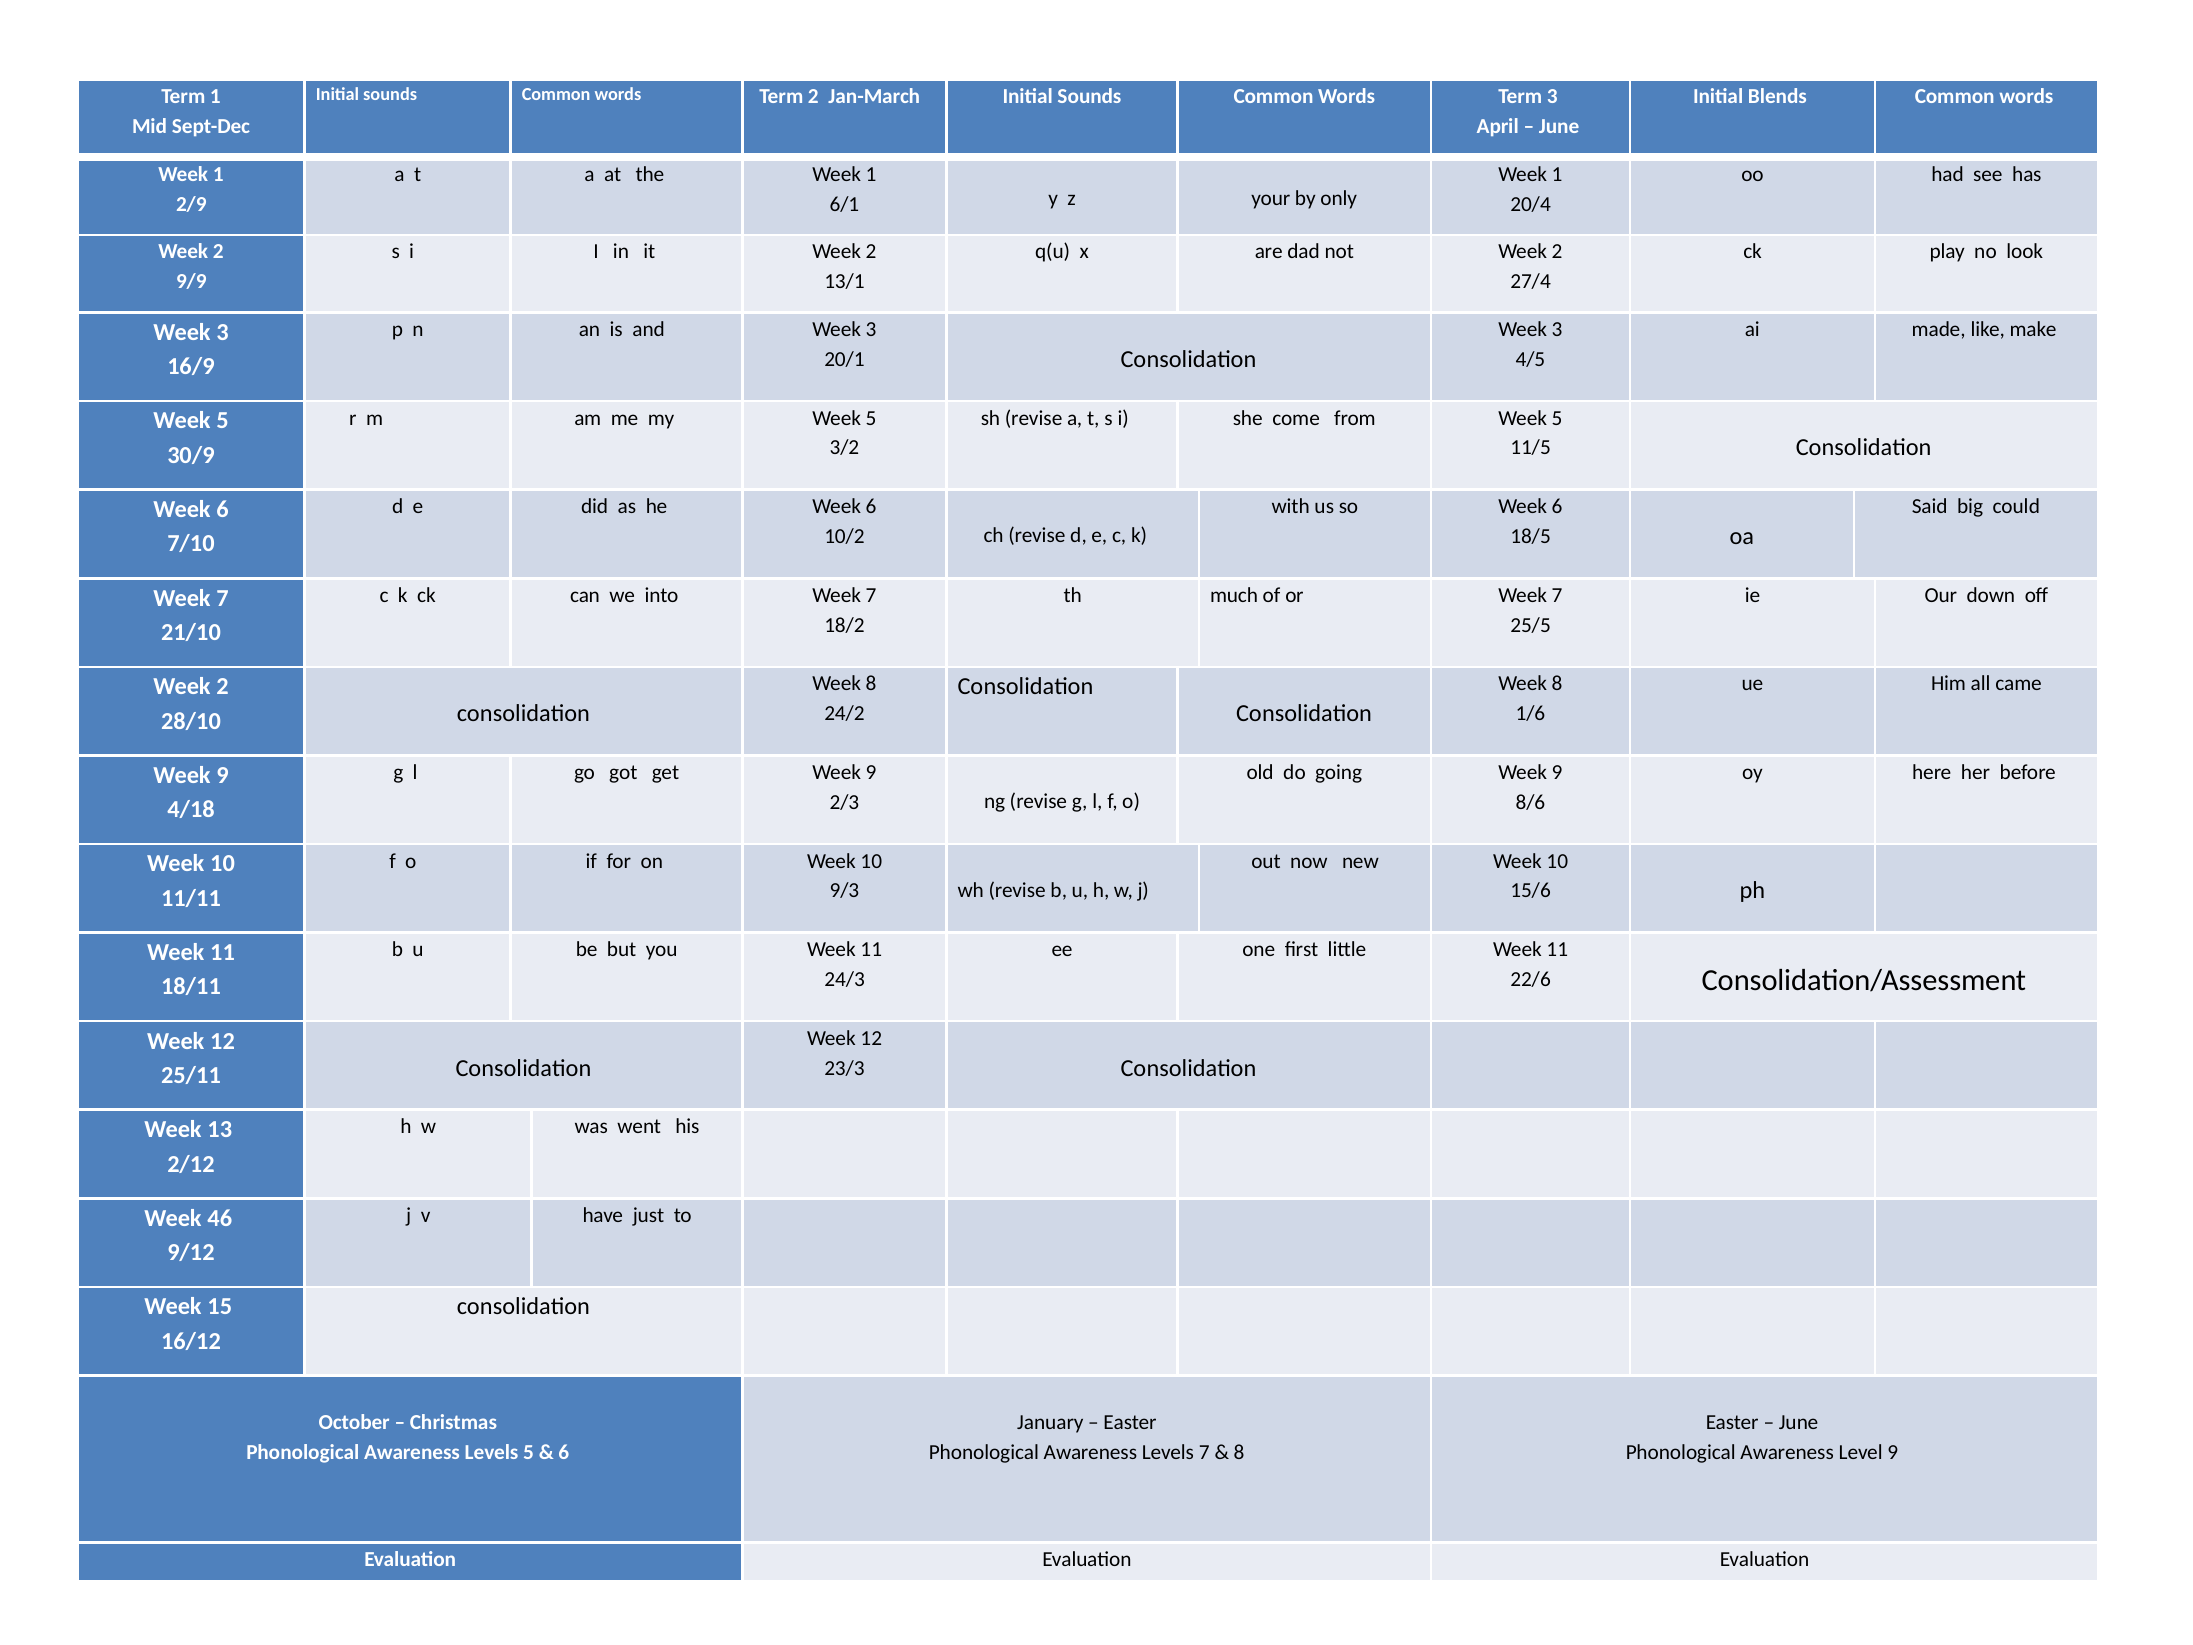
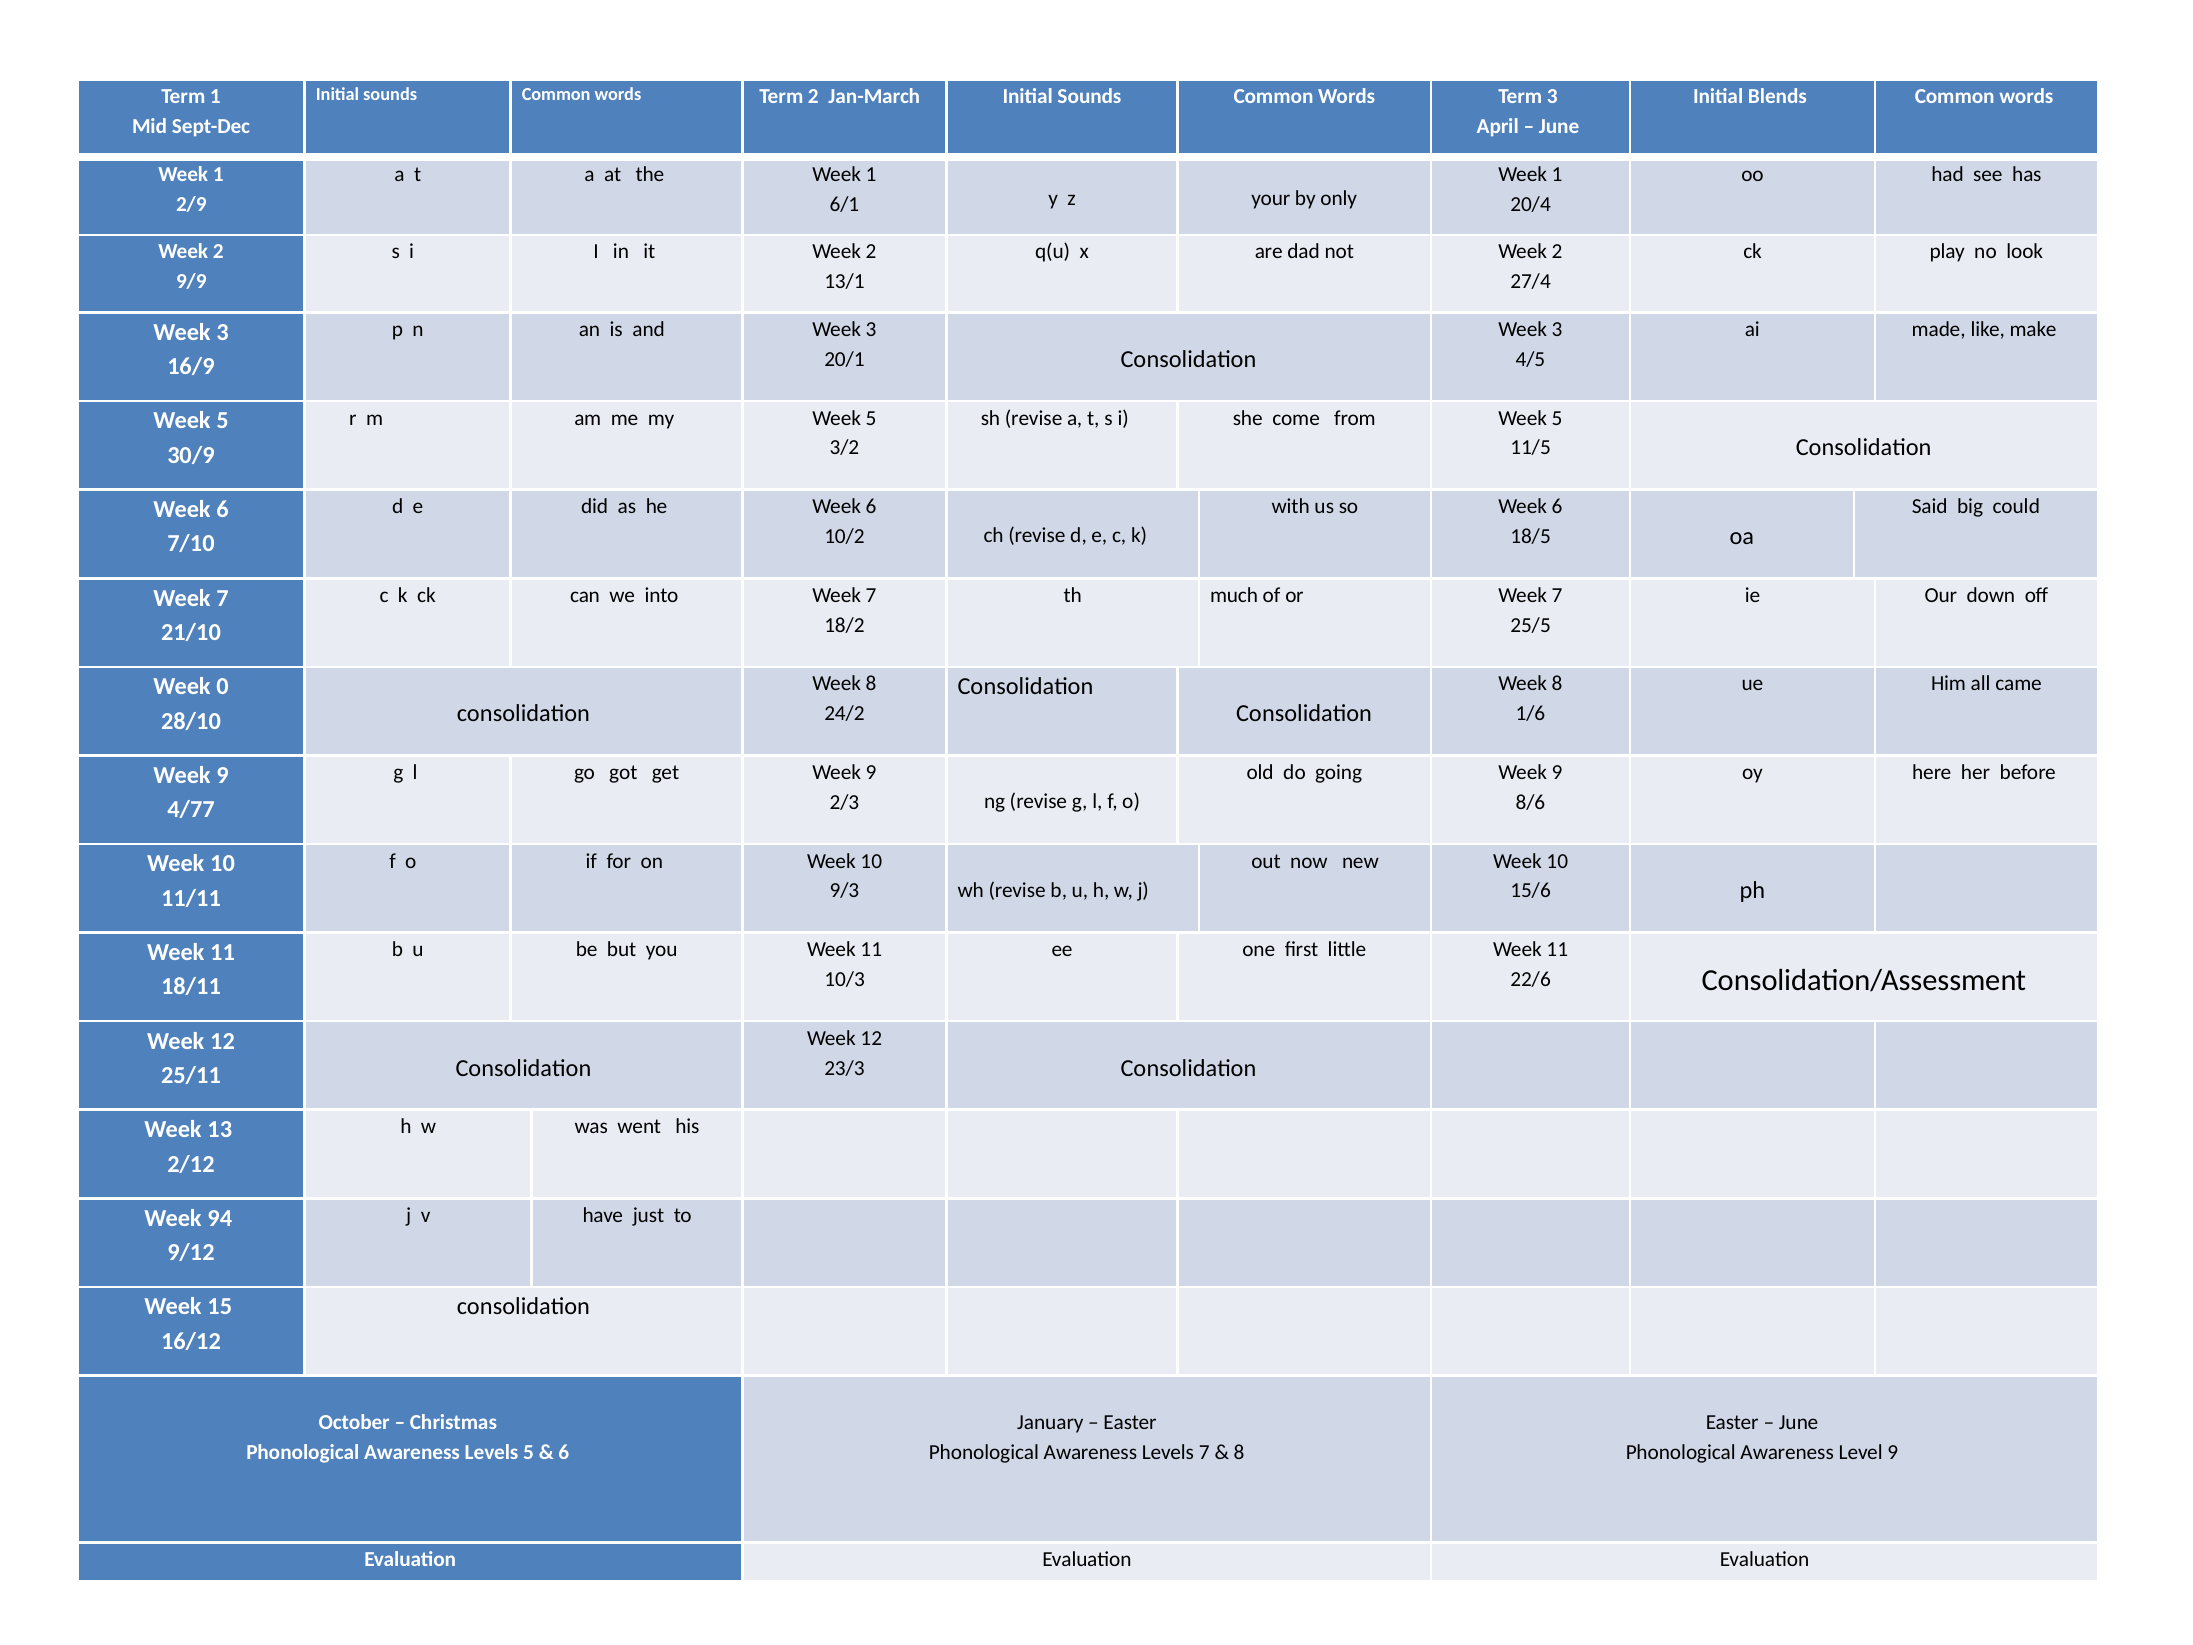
2 at (223, 687): 2 -> 0
4/18: 4/18 -> 4/77
24/3: 24/3 -> 10/3
46: 46 -> 94
